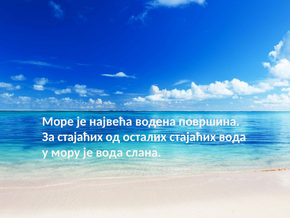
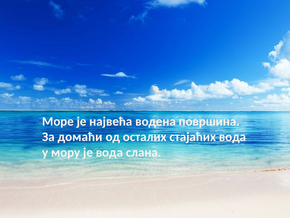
За стајаћих: стајаћих -> домаћи
